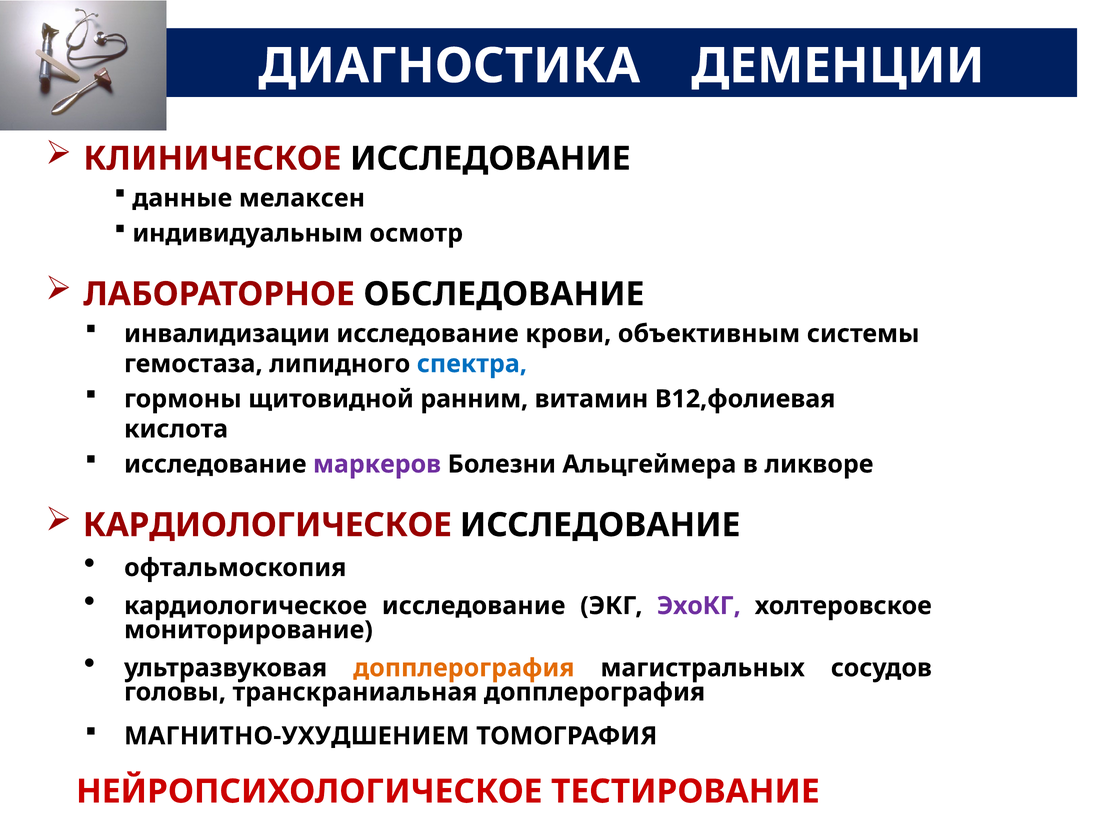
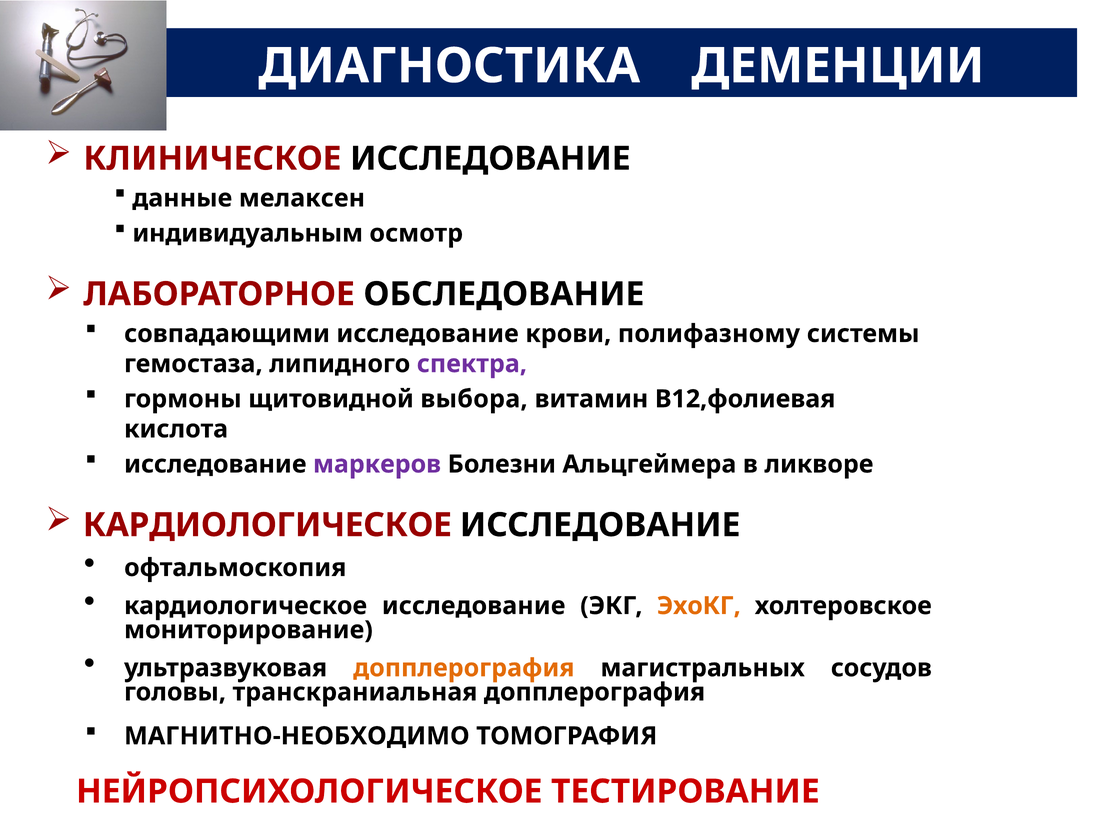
инвалидизации: инвалидизации -> совпадающими
объективным: объективным -> полифазному
спектра colour: blue -> purple
ранним: ранним -> выбора
ЭхоКГ colour: purple -> orange
МАГНИТНО-УХУДШЕНИЕМ: МАГНИТНО-УХУДШЕНИЕМ -> МАГНИТНО-НЕОБХОДИМО
